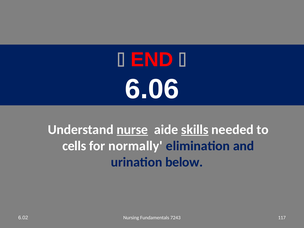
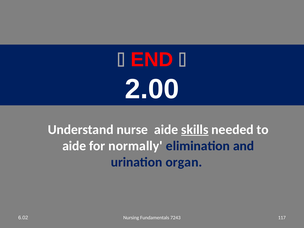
6.06: 6.06 -> 2.00
nurse underline: present -> none
cells at (74, 146): cells -> aide
below: below -> organ
